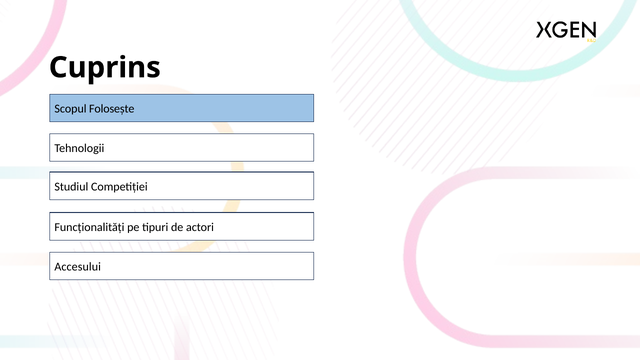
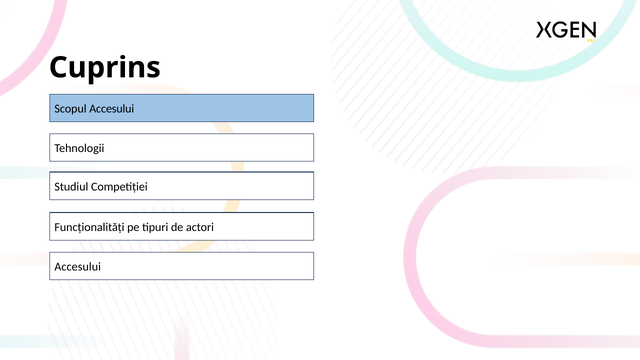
Scopul Folosește: Folosește -> Accesului
